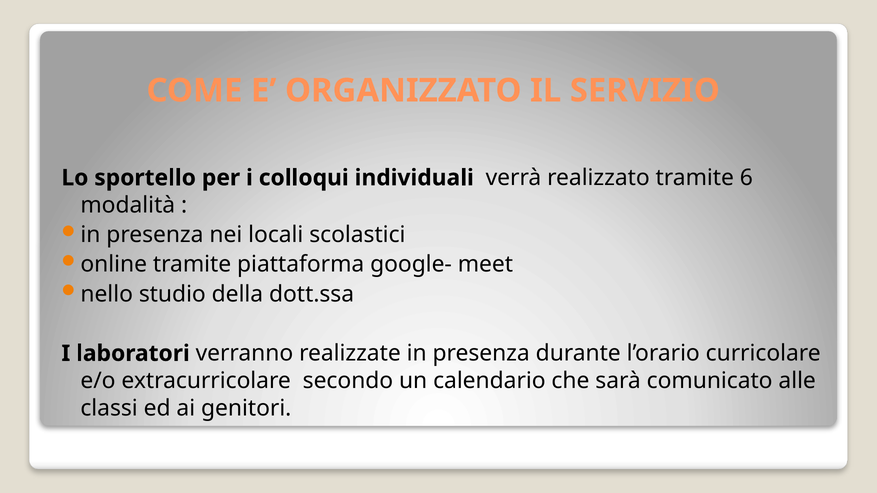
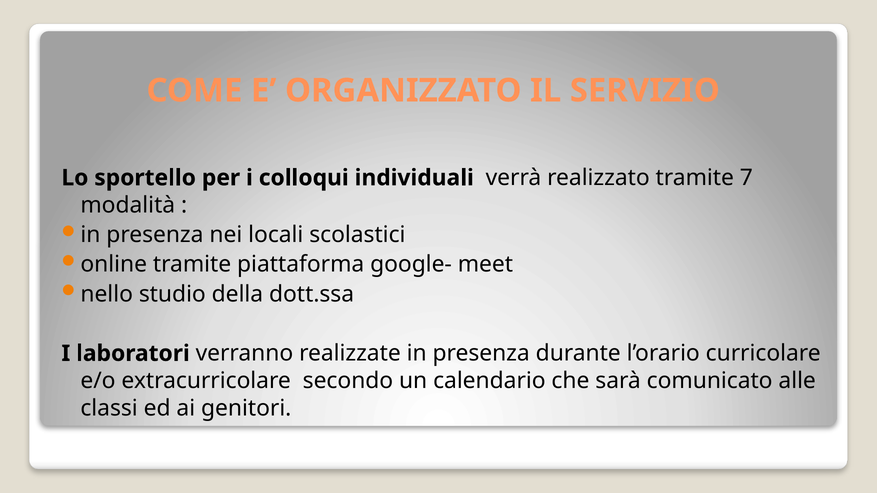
6: 6 -> 7
